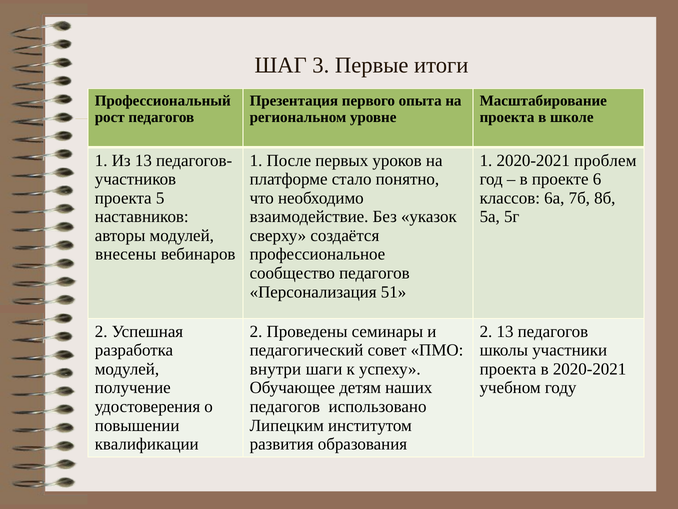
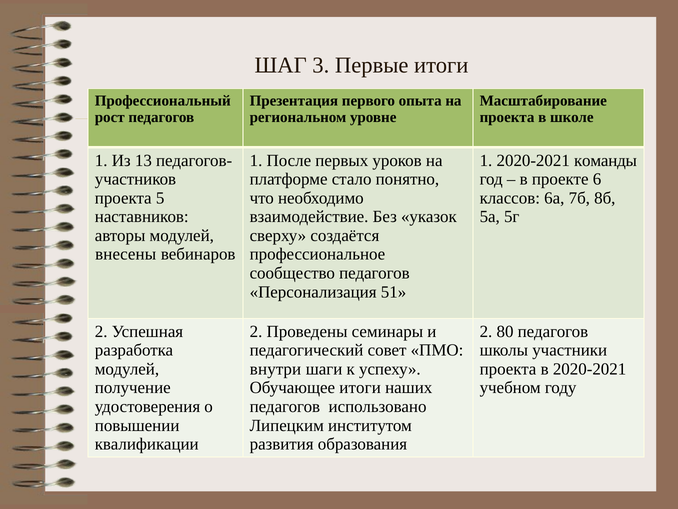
проблем: проблем -> команды
2 13: 13 -> 80
Обучающее детям: детям -> итоги
